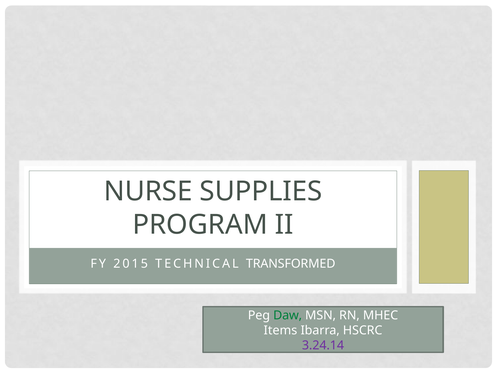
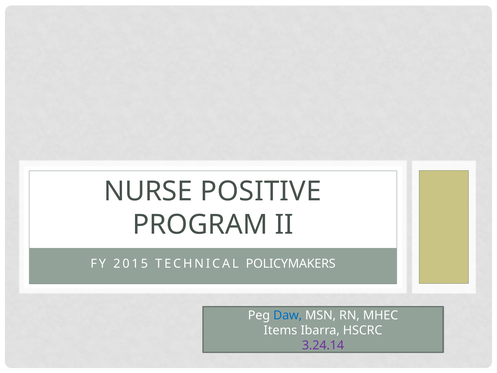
SUPPLIES: SUPPLIES -> POSITIVE
TRANSFORMED: TRANSFORMED -> POLICYMAKERS
Daw colour: green -> blue
